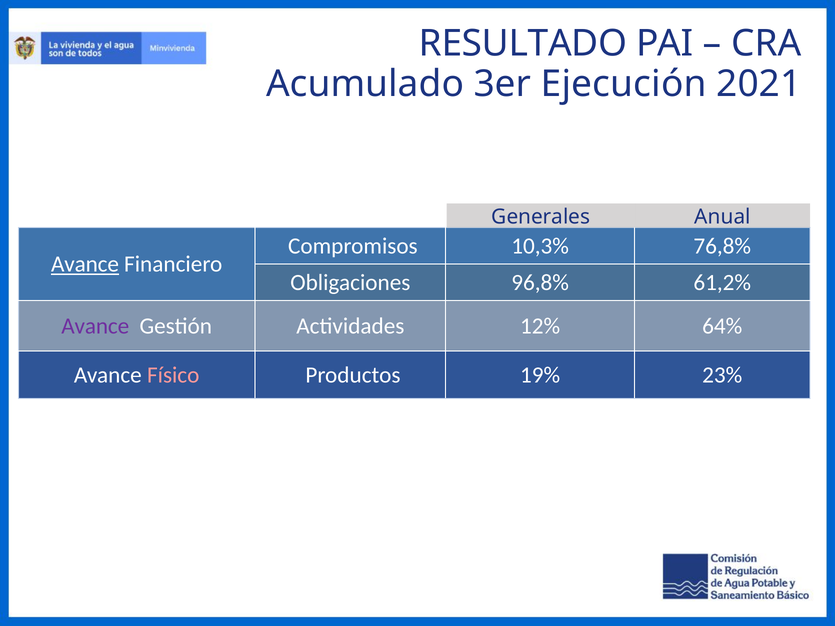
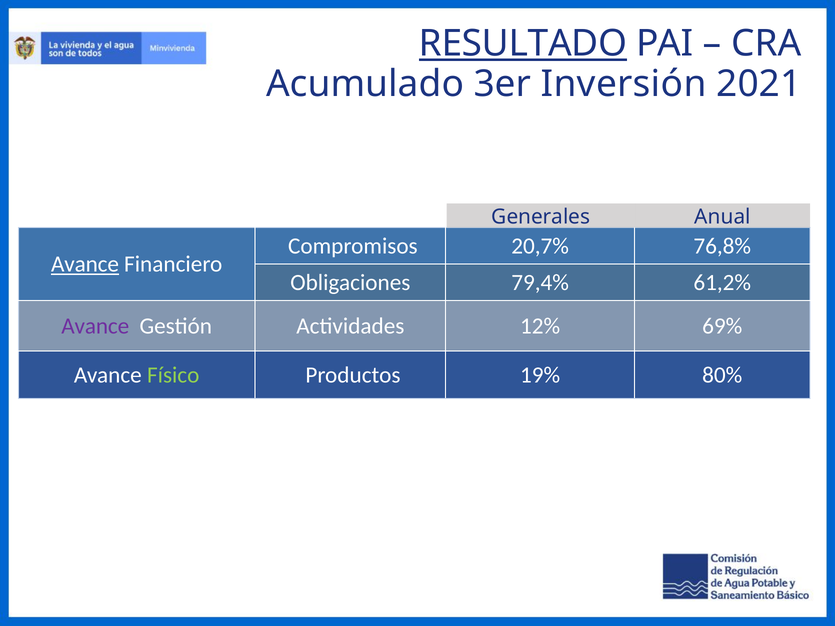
RESULTADO underline: none -> present
Ejecución: Ejecución -> Inversión
10,3%: 10,3% -> 20,7%
96,8%: 96,8% -> 79,4%
64%: 64% -> 69%
Físico colour: pink -> light green
23%: 23% -> 80%
